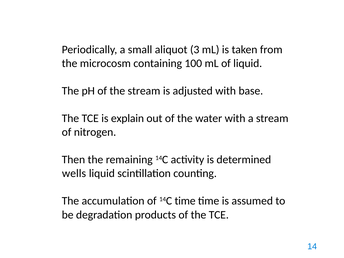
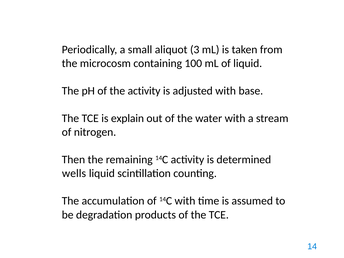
the stream: stream -> activity
14C time: time -> with
